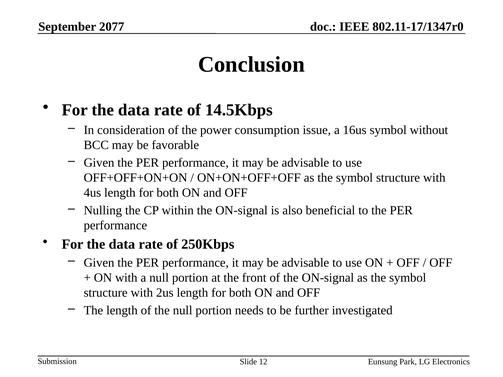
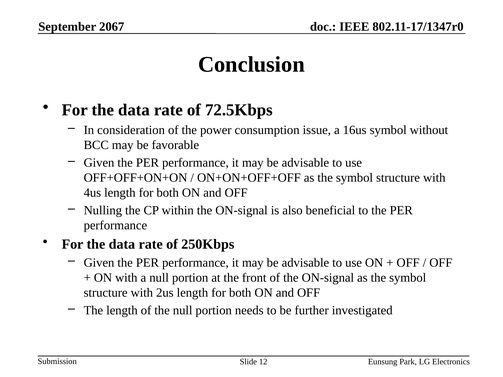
2077: 2077 -> 2067
14.5Kbps: 14.5Kbps -> 72.5Kbps
